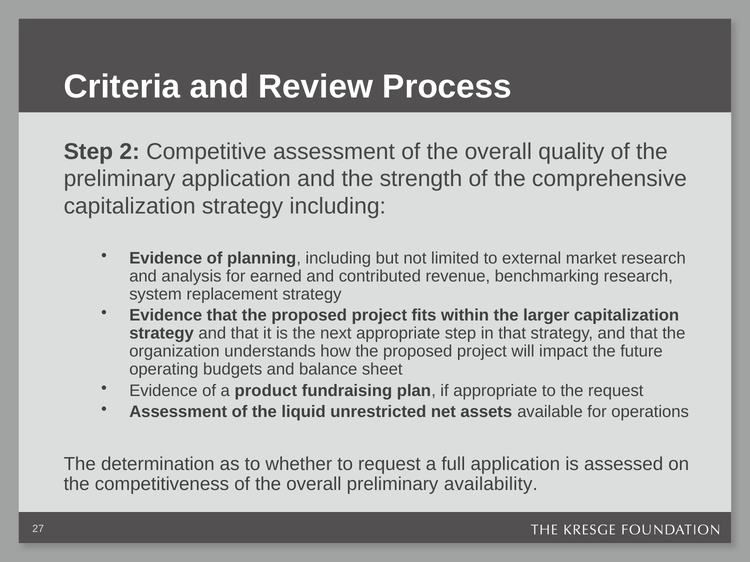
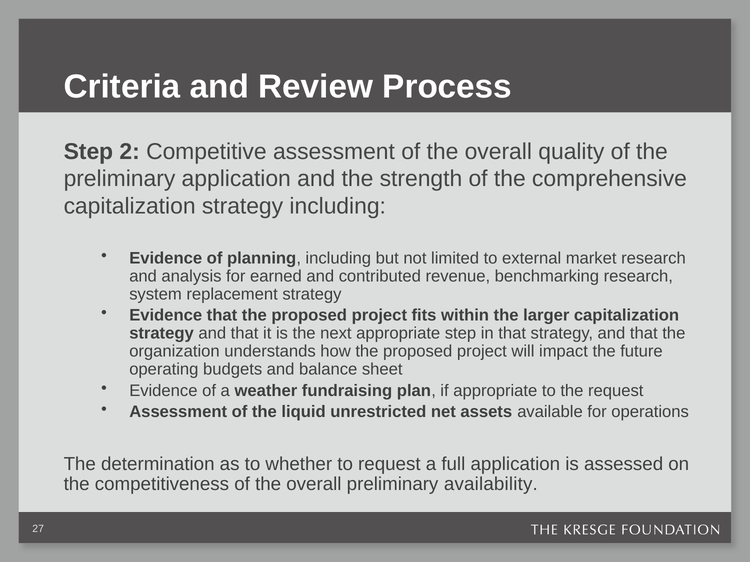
product: product -> weather
